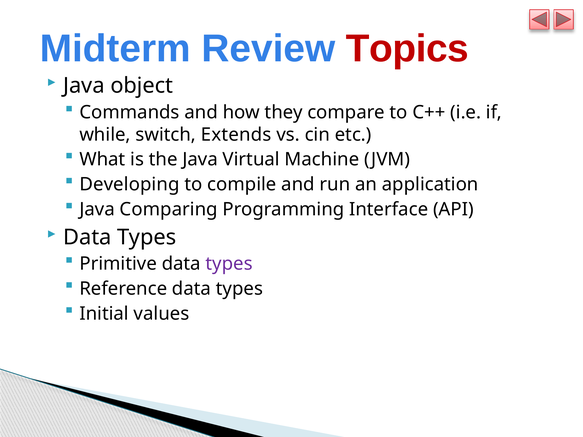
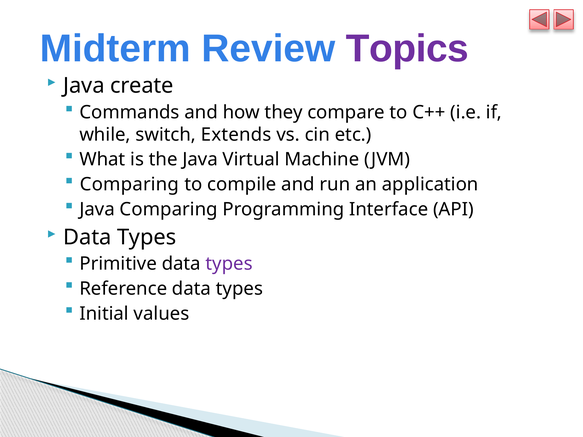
Topics colour: red -> purple
object: object -> create
Developing at (129, 185): Developing -> Comparing
